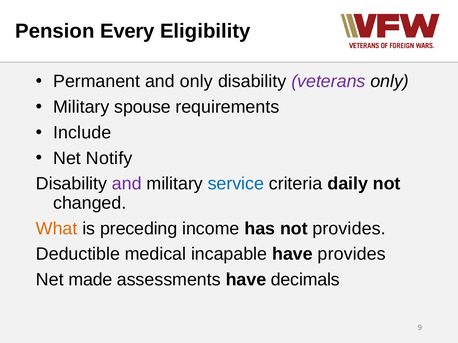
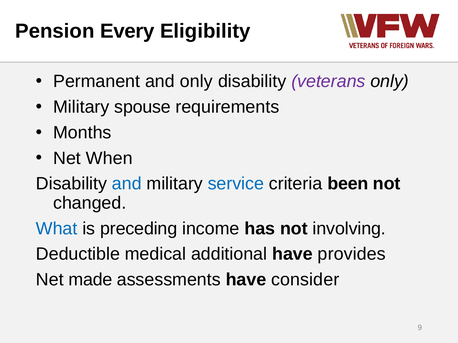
Include: Include -> Months
Notify: Notify -> When
and at (127, 184) colour: purple -> blue
daily: daily -> been
What colour: orange -> blue
not provides: provides -> involving
incapable: incapable -> additional
decimals: decimals -> consider
